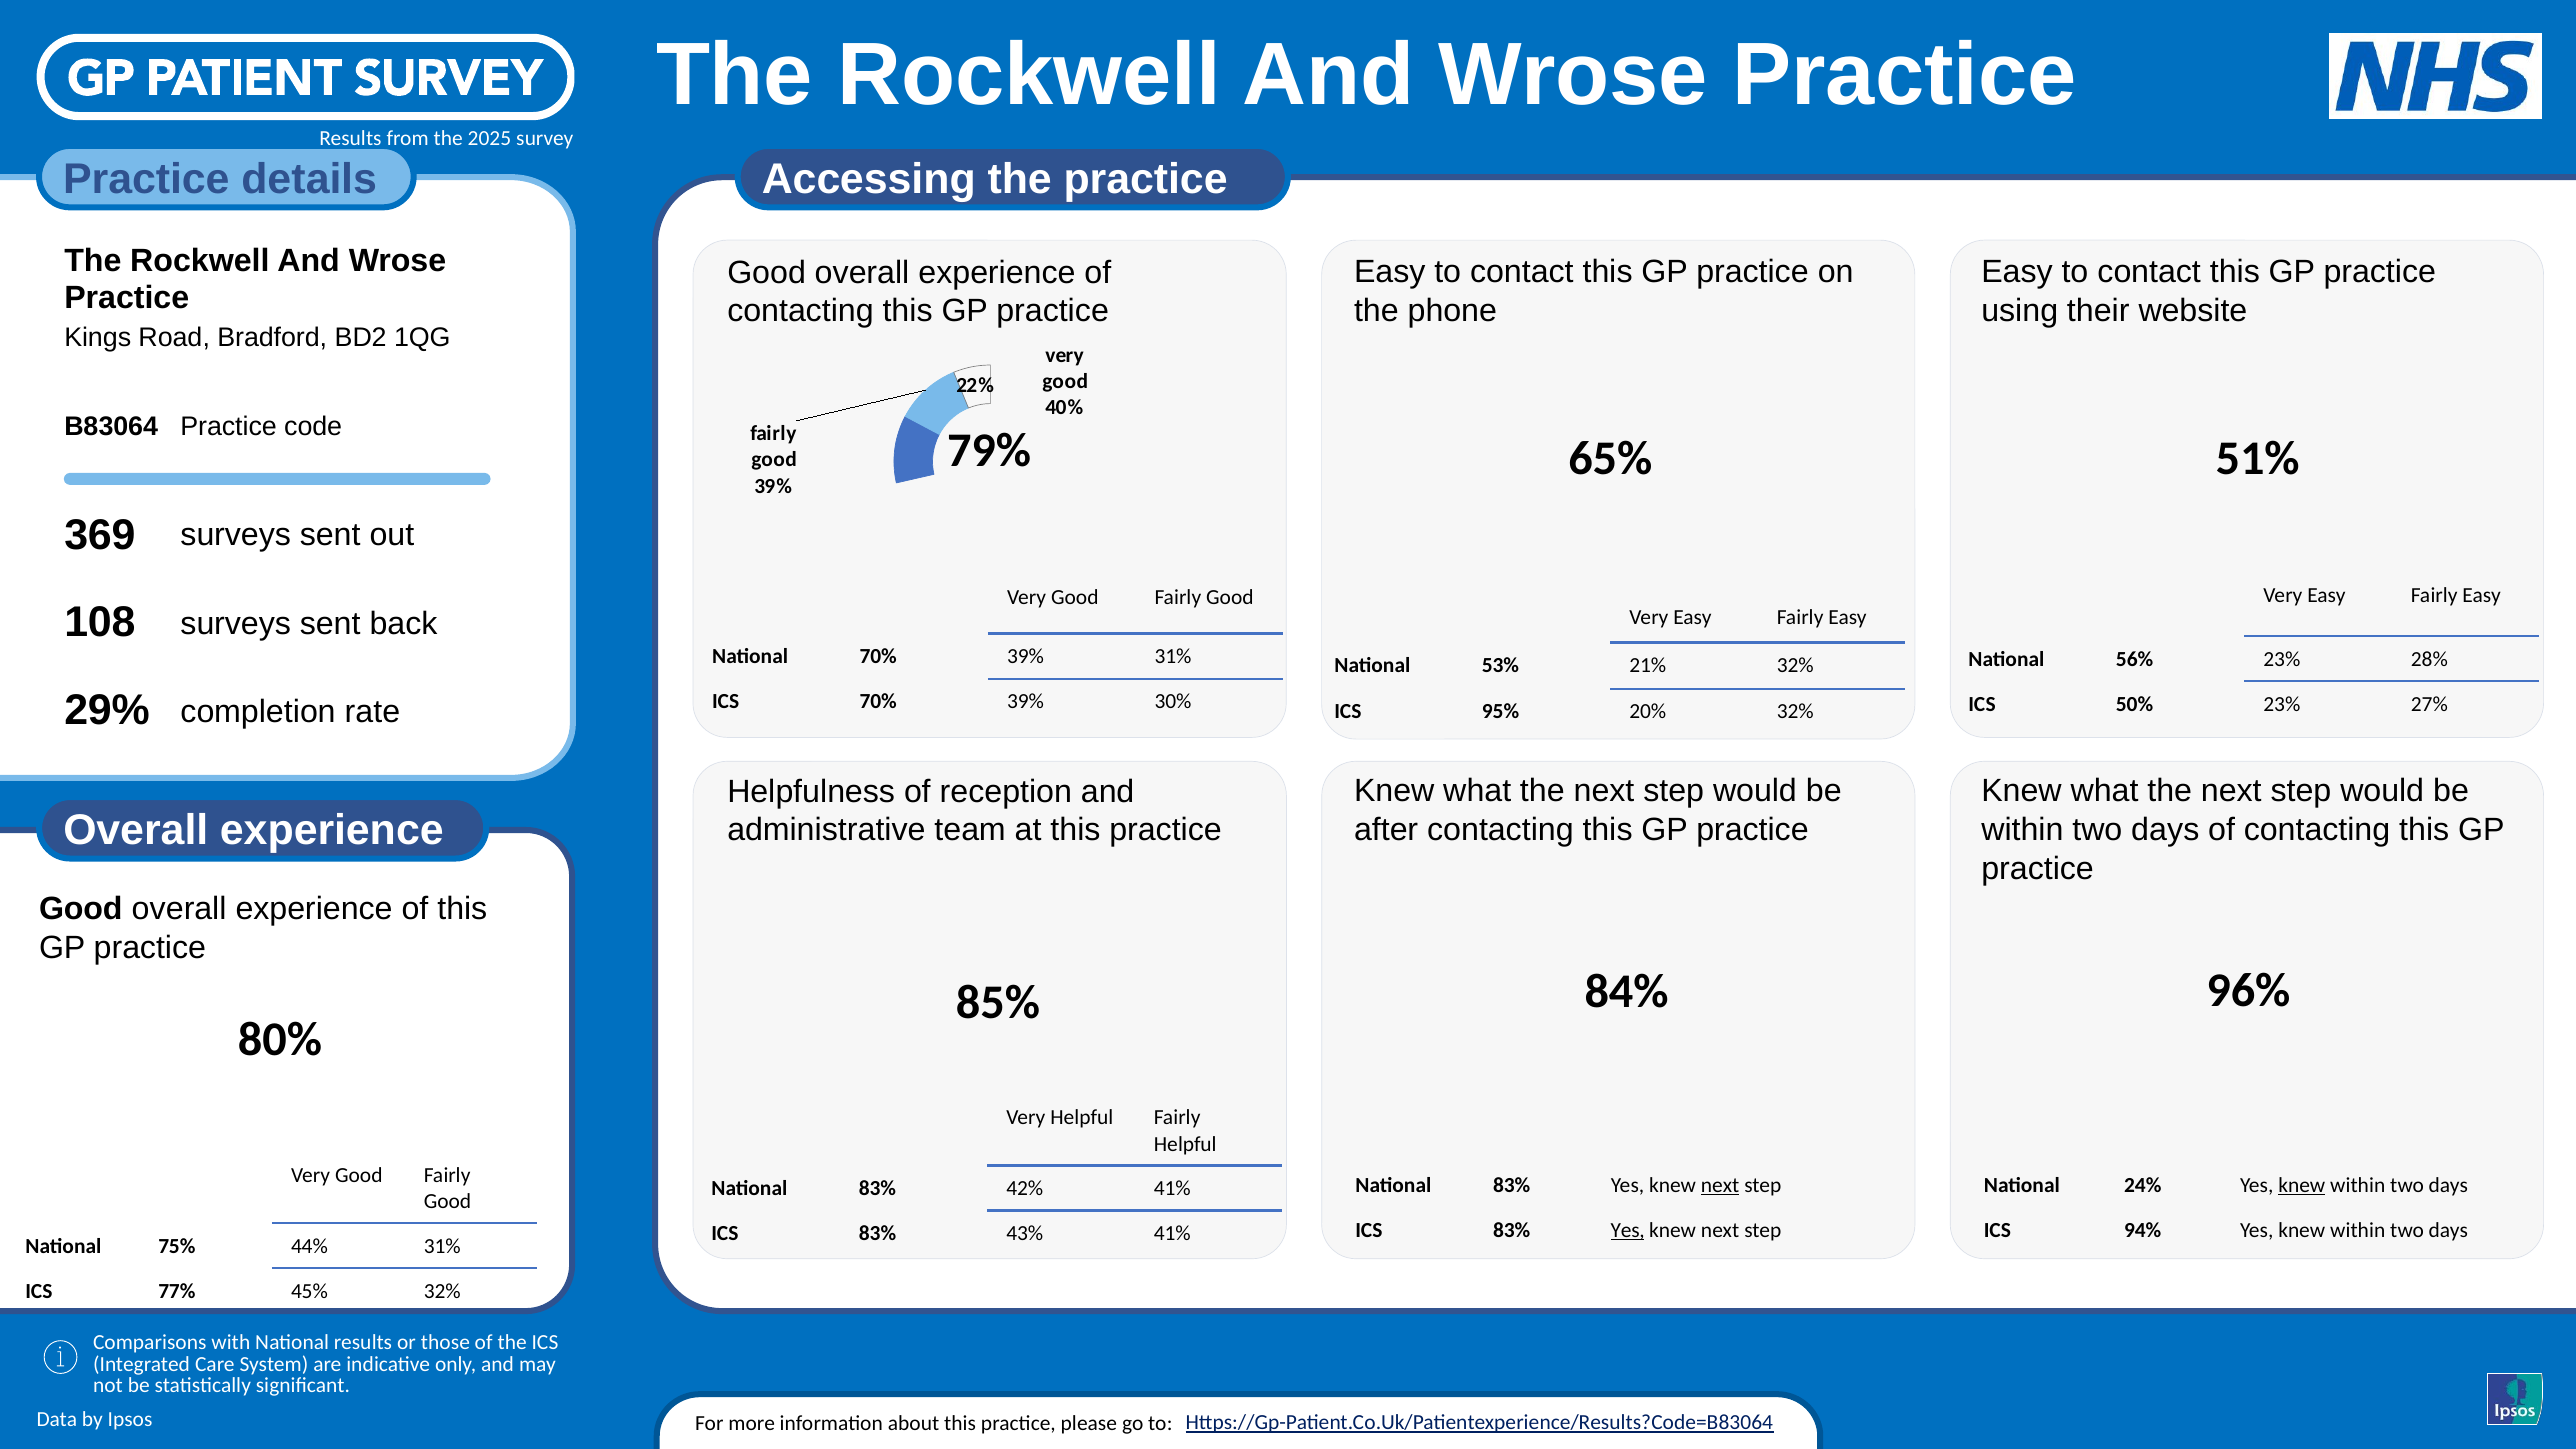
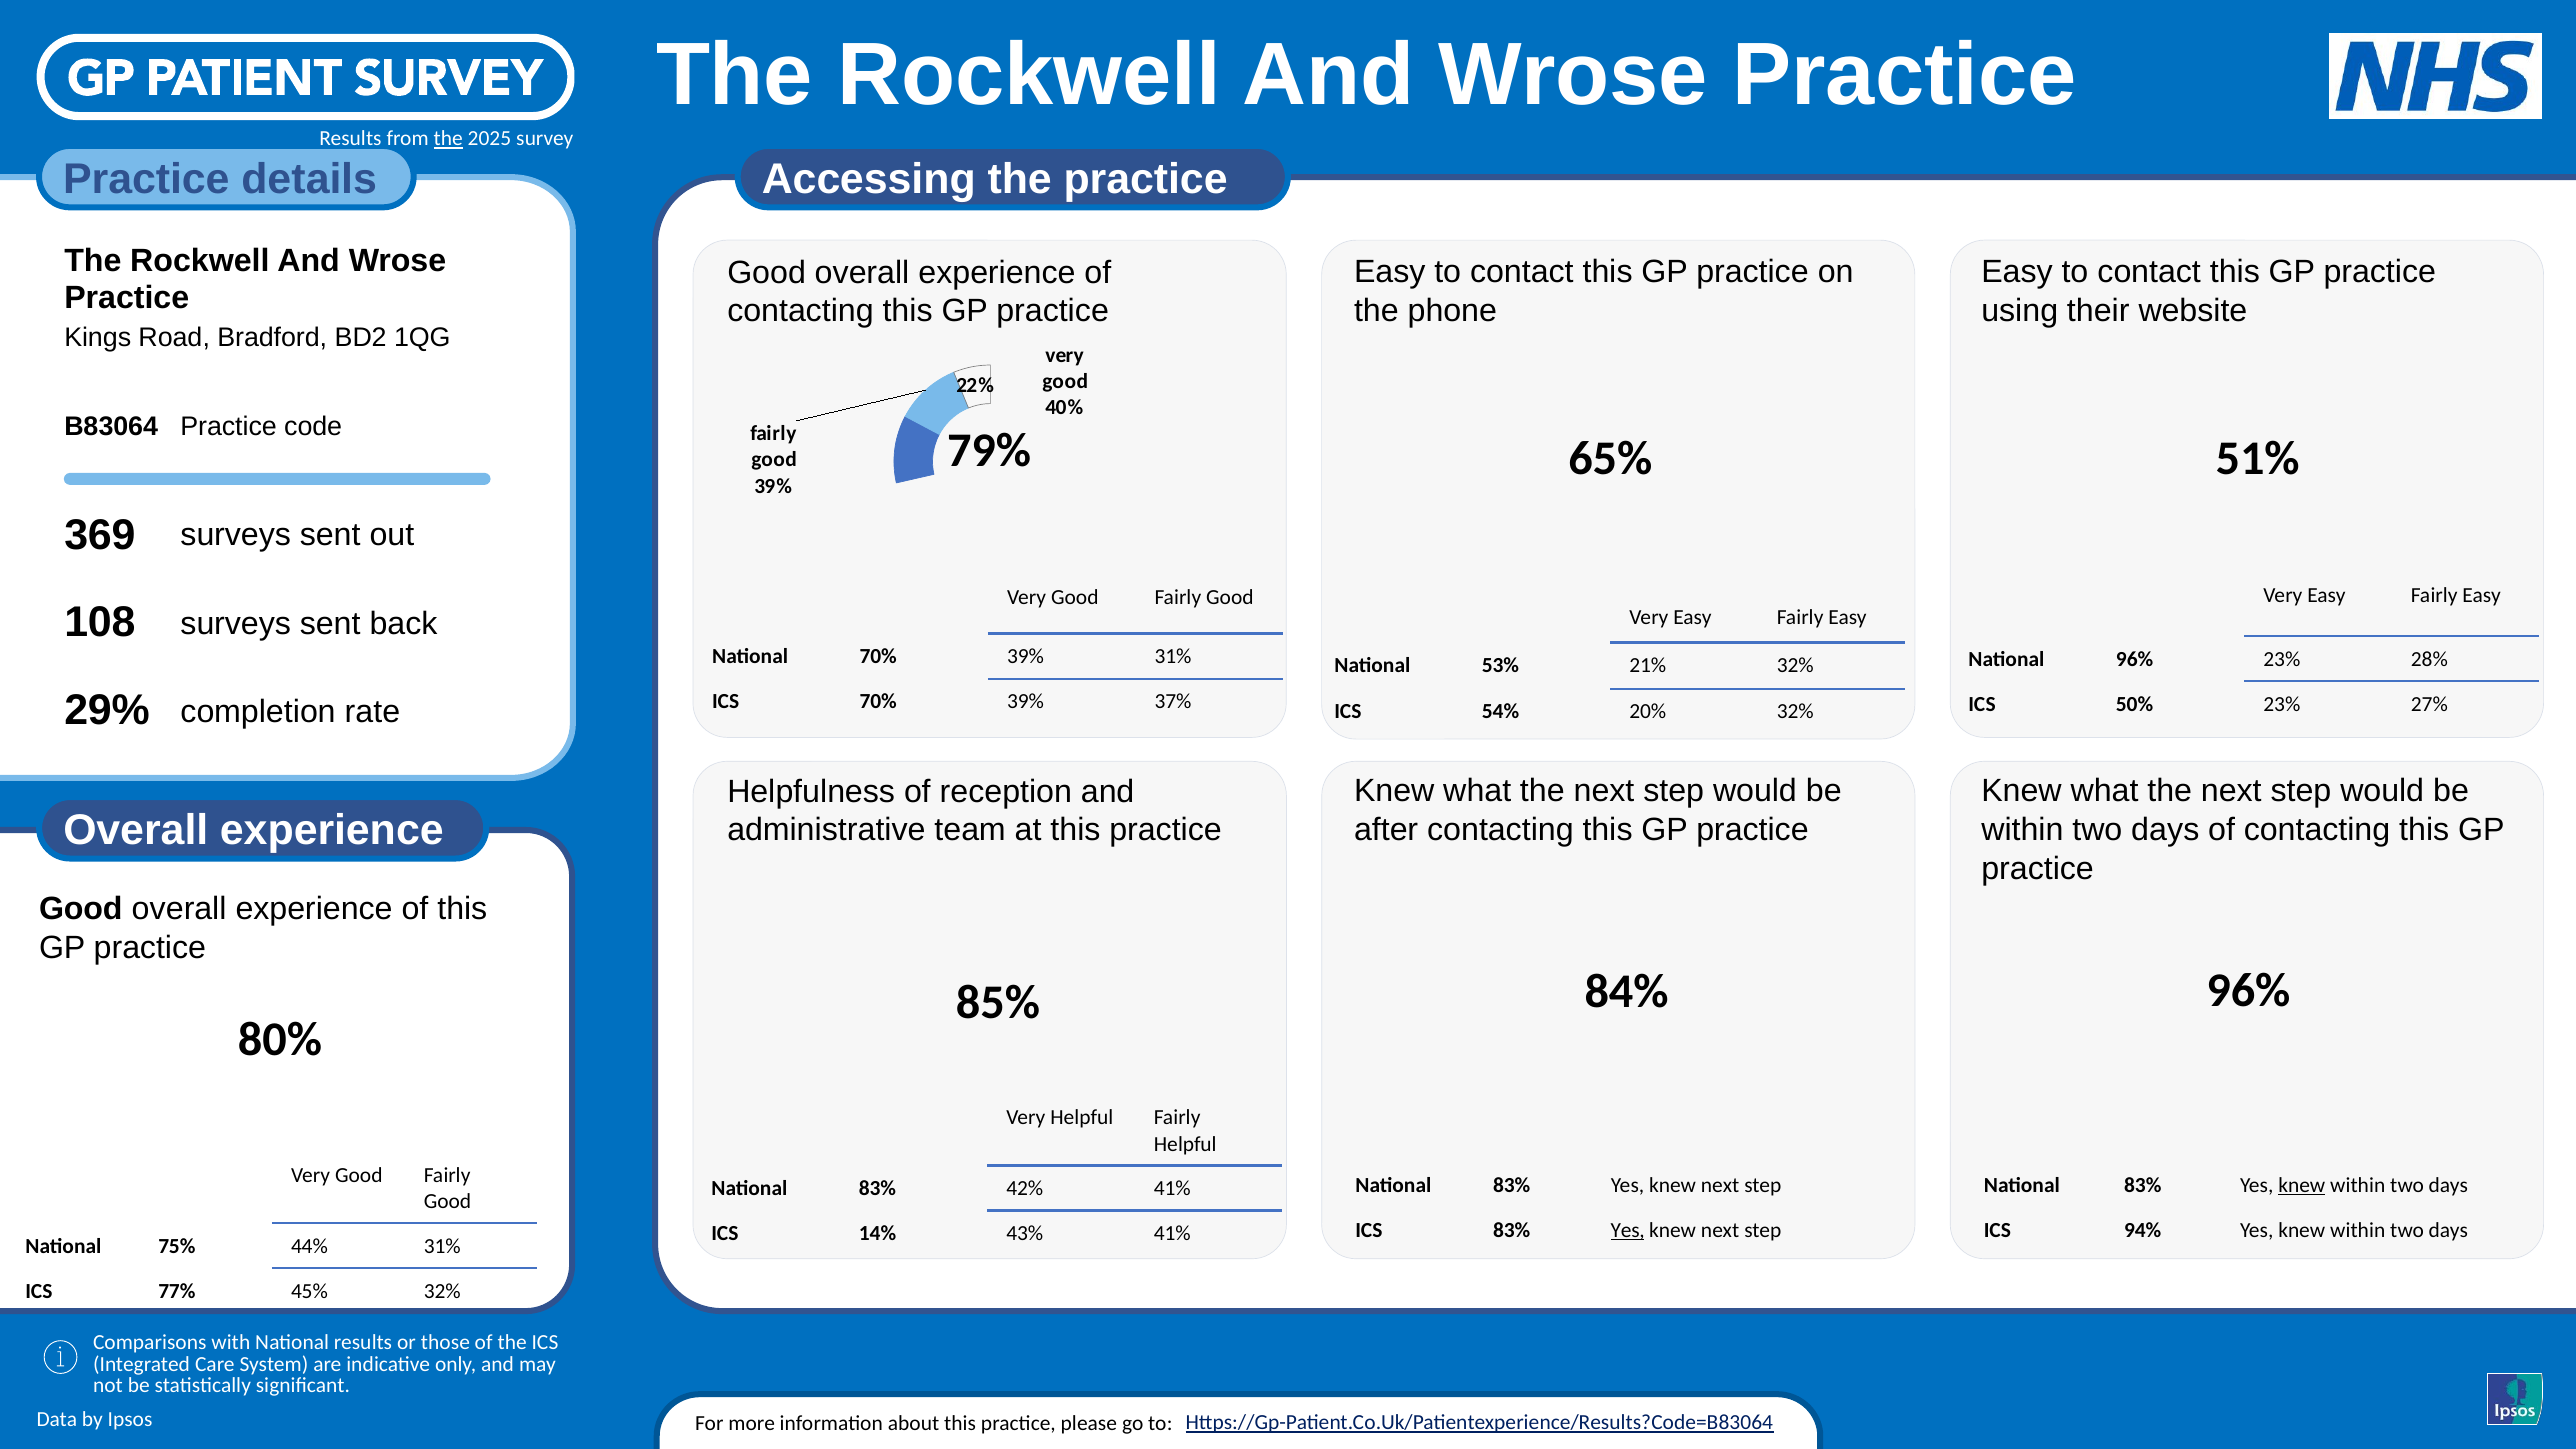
the at (448, 139) underline: none -> present
National 56%: 56% -> 96%
30%: 30% -> 37%
95%: 95% -> 54%
next at (1720, 1185) underline: present -> none
24% at (2143, 1185): 24% -> 83%
83% at (878, 1234): 83% -> 14%
